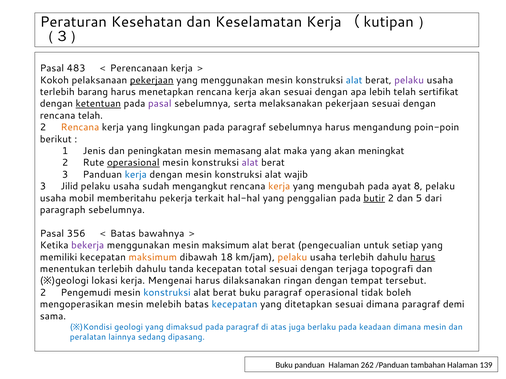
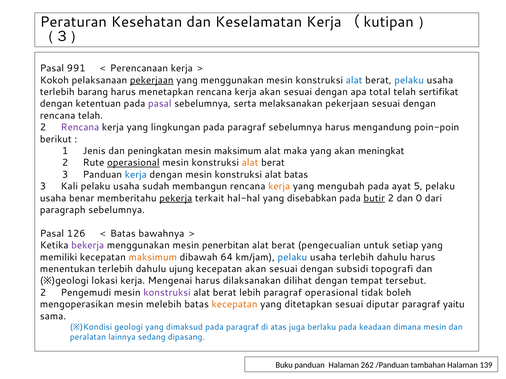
483: 483 -> 991
pelaku at (409, 80) colour: purple -> blue
lebih: lebih -> total
ketentuan underline: present -> none
Rencana at (80, 128) colour: orange -> purple
mesin memasang: memasang -> maksimum
alat at (250, 163) colour: purple -> orange
alat wajib: wajib -> batas
Jilid: Jilid -> Kali
mengangkut: mengangkut -> membangun
8: 8 -> 5
mobil: mobil -> benar
pekerja underline: none -> present
penggalian: penggalian -> disebabkan
5: 5 -> 0
356: 356 -> 126
mesin maksimum: maksimum -> penerbitan
18: 18 -> 64
pelaku at (292, 257) colour: orange -> blue
harus at (423, 257) underline: present -> none
tanda: tanda -> ujung
kecepatan total: total -> akan
terjaga: terjaga -> subsidi
ringan: ringan -> dilihat
konstruksi at (167, 293) colour: blue -> purple
berat buku: buku -> lebih
kecepatan at (235, 305) colour: blue -> orange
sesuai dimana: dimana -> diputar
demi: demi -> yaitu
